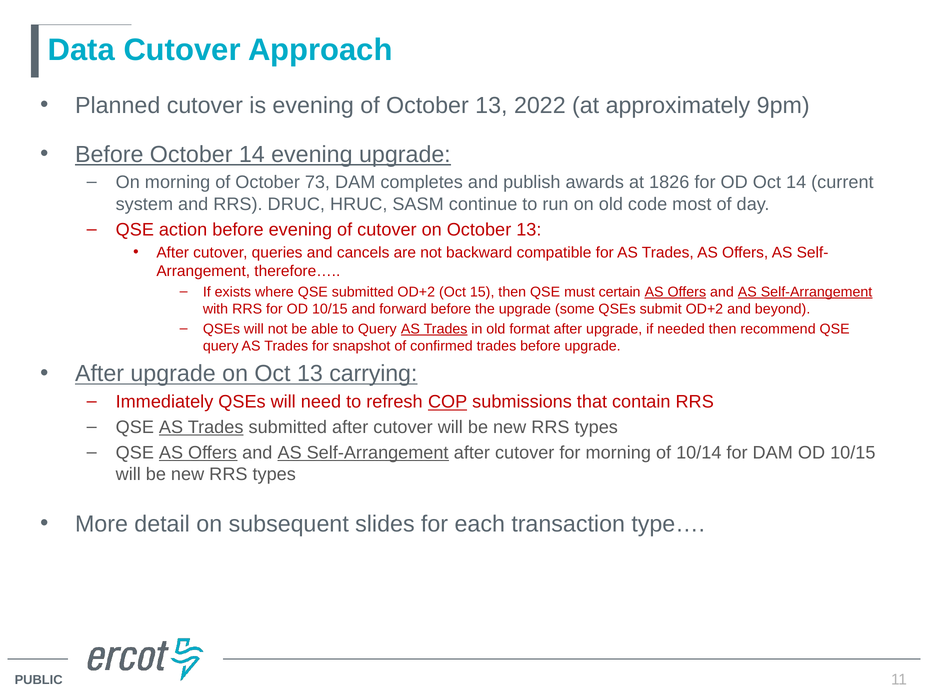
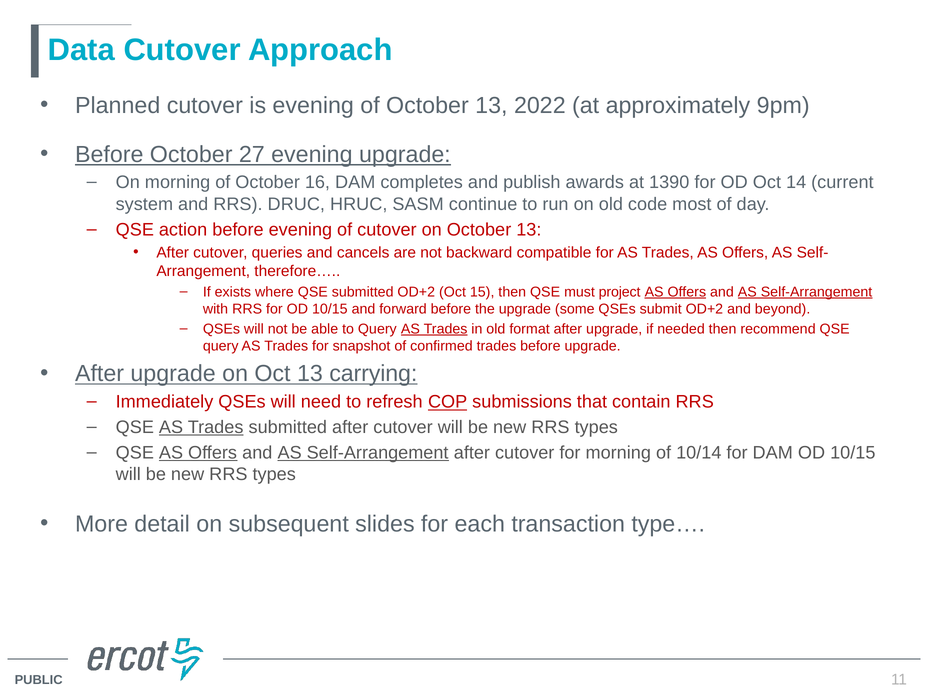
October 14: 14 -> 27
73: 73 -> 16
1826: 1826 -> 1390
certain: certain -> project
